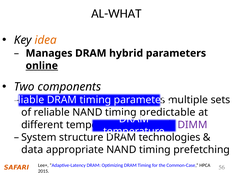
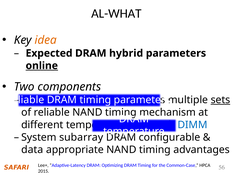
Manages: Manages -> Expected
sets underline: none -> present
predictable: predictable -> mechanism
DIMM colour: purple -> blue
structure: structure -> subarray
technologies: technologies -> configurable
prefetching: prefetching -> advantages
